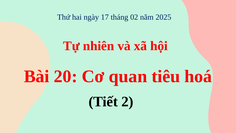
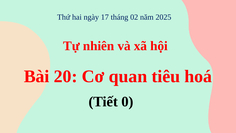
2: 2 -> 0
